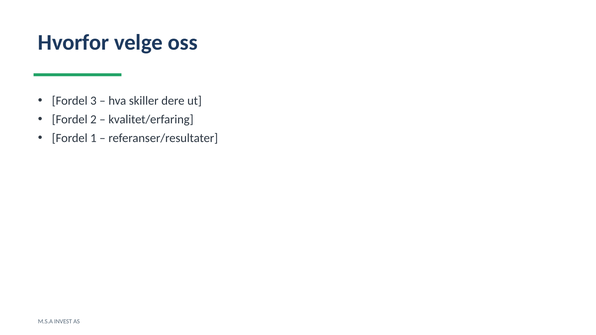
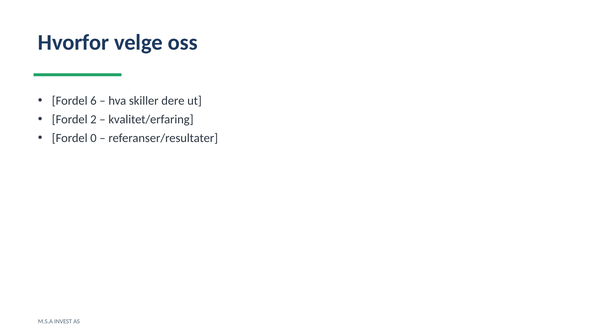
3: 3 -> 6
1: 1 -> 0
